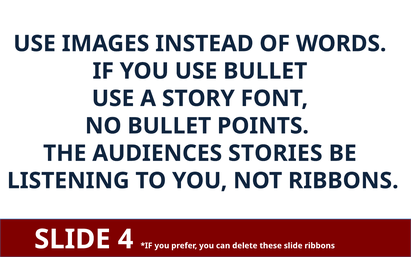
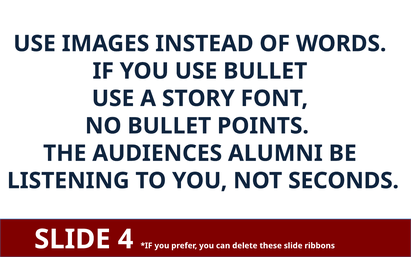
STORIES: STORIES -> ALUMNI
NOT RIBBONS: RIBBONS -> SECONDS
